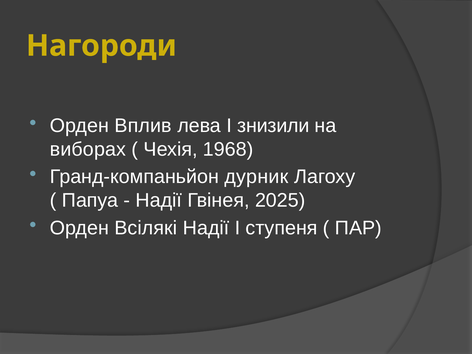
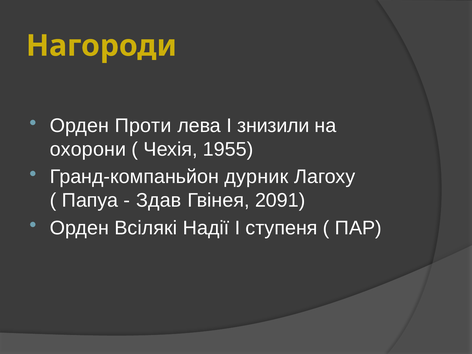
Вплив: Вплив -> Проти
виборах: виборах -> охорони
1968: 1968 -> 1955
Надії at (159, 200): Надії -> Здав
2025: 2025 -> 2091
